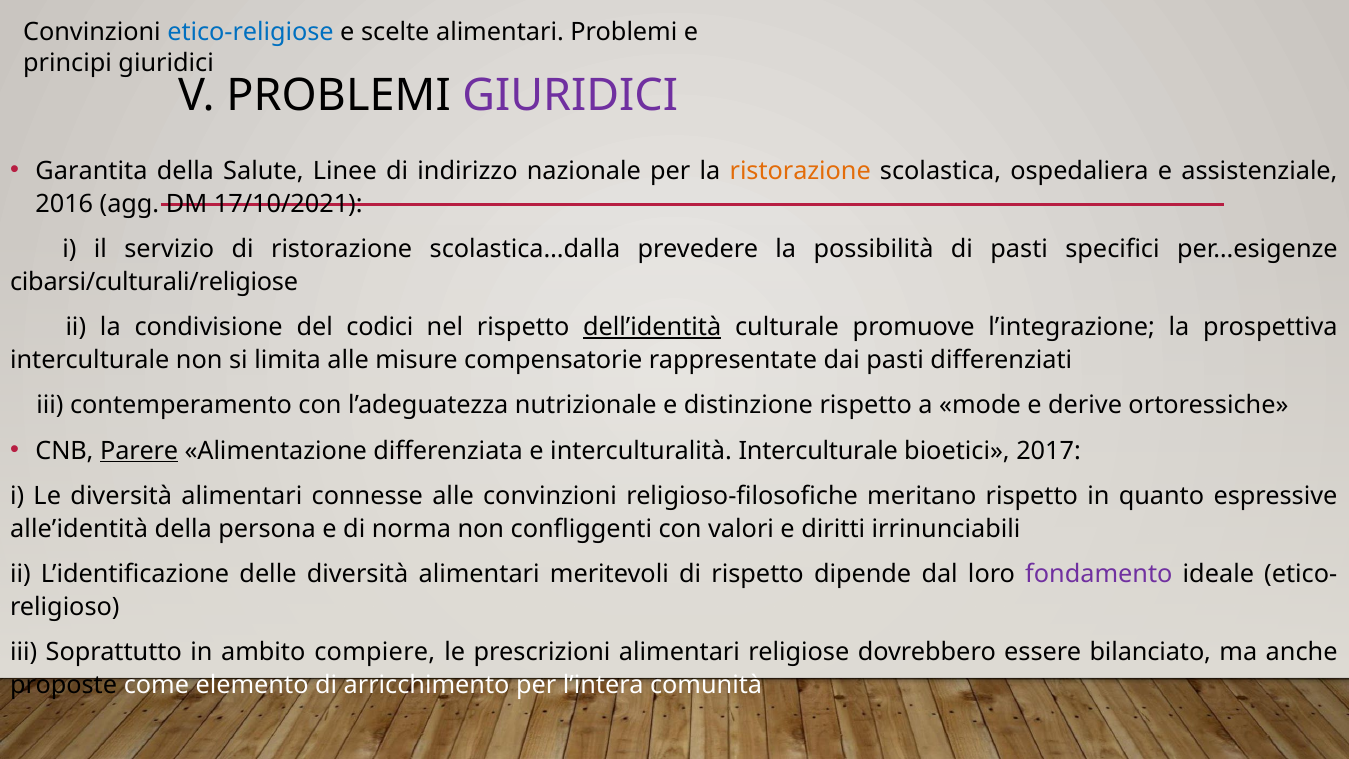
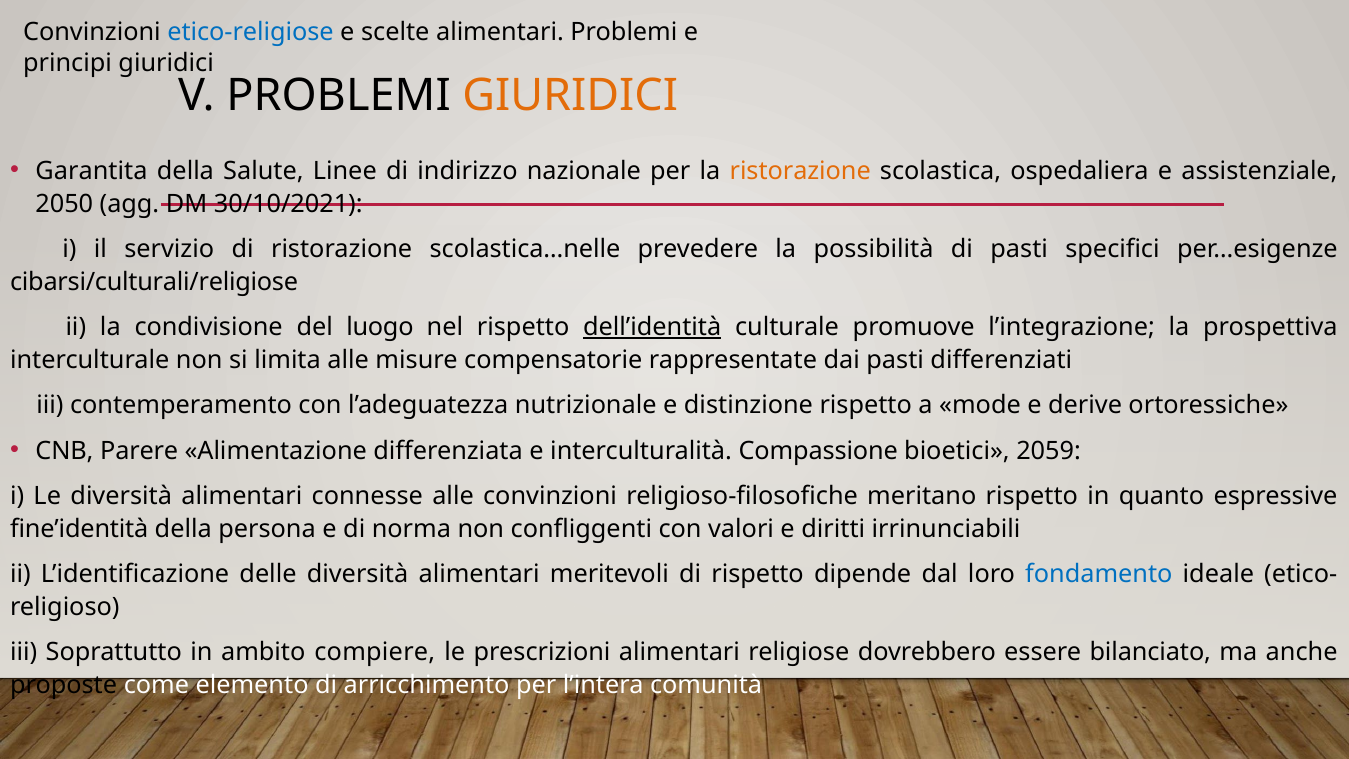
GIURIDICI at (570, 95) colour: purple -> orange
2016: 2016 -> 2050
17/10/2021: 17/10/2021 -> 30/10/2021
scolastica…dalla: scolastica…dalla -> scolastica…nelle
codici: codici -> luogo
Parere underline: present -> none
interculturalità Interculturale: Interculturale -> Compassione
2017: 2017 -> 2059
alle’identità: alle’identità -> fine’identità
fondamento colour: purple -> blue
